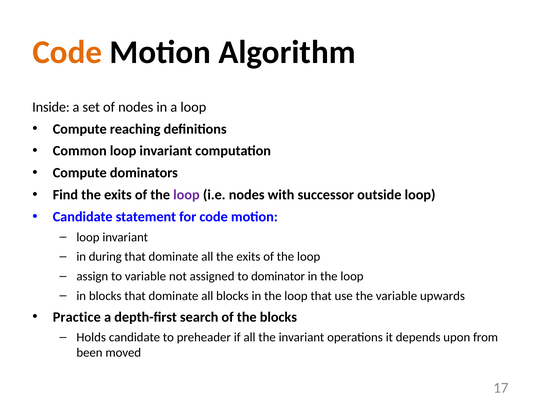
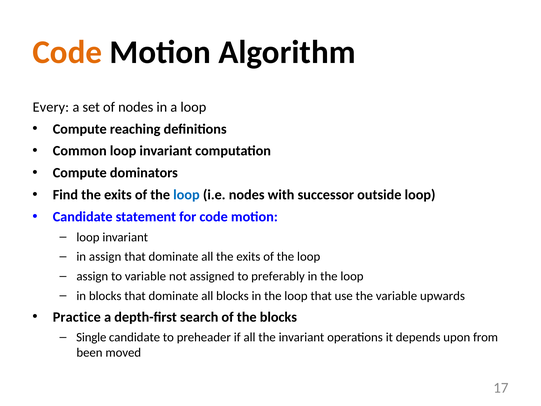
Inside: Inside -> Every
loop at (186, 195) colour: purple -> blue
in during: during -> assign
dominator: dominator -> preferably
Holds: Holds -> Single
